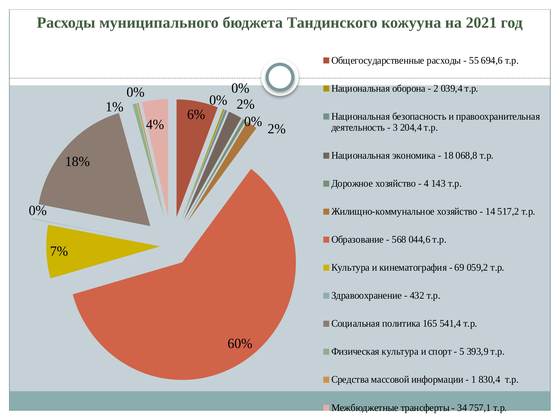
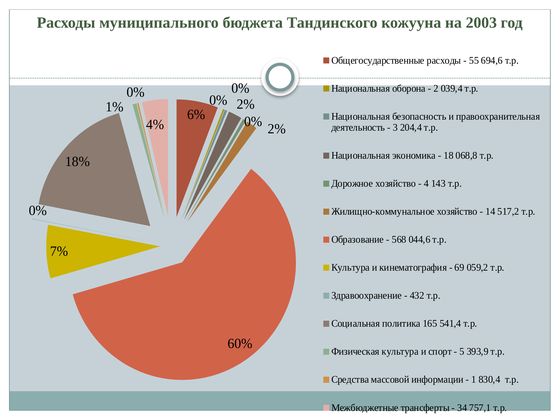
2021: 2021 -> 2003
